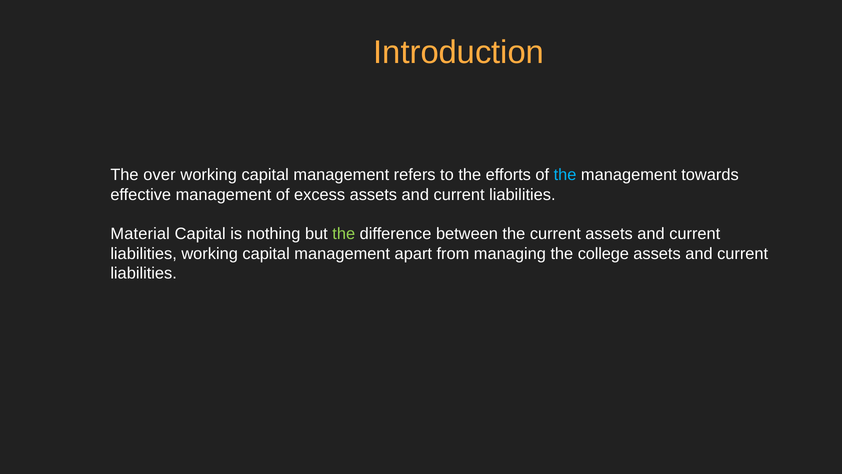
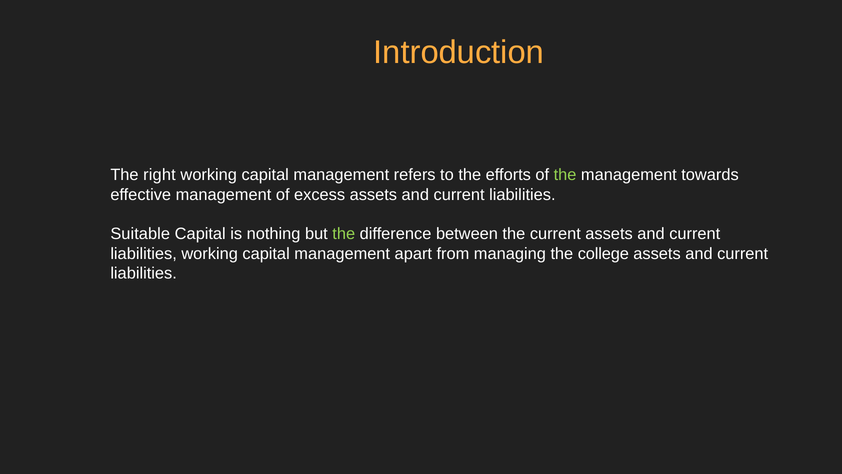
over: over -> right
the at (565, 175) colour: light blue -> light green
Material: Material -> Suitable
